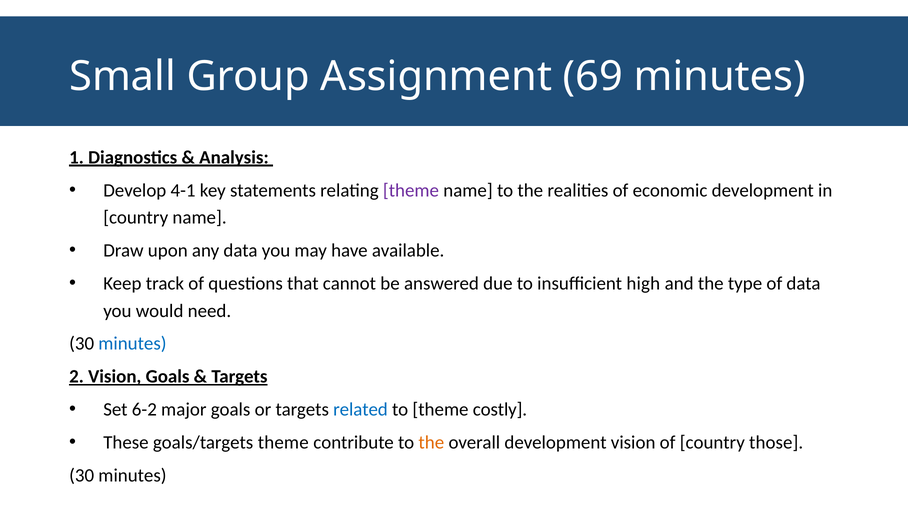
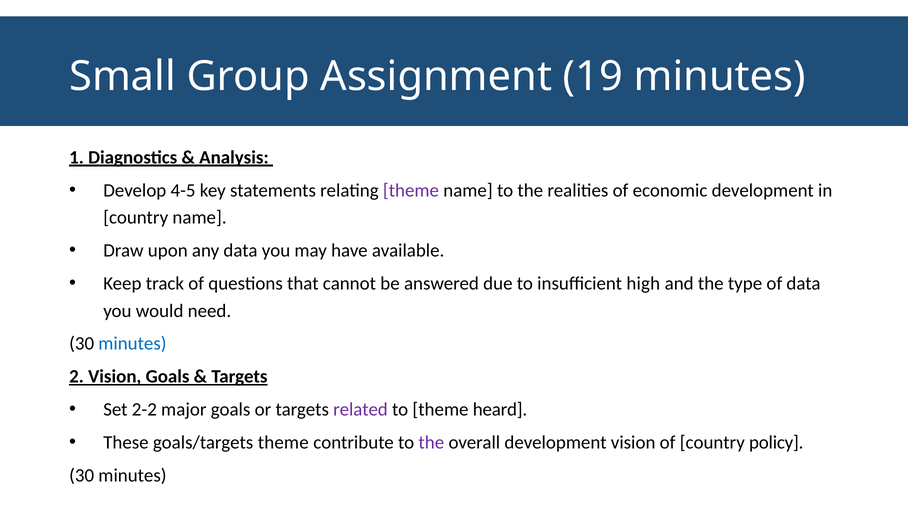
69: 69 -> 19
4-1: 4-1 -> 4-5
6-2: 6-2 -> 2-2
related colour: blue -> purple
costly: costly -> heard
the at (431, 442) colour: orange -> purple
those: those -> policy
